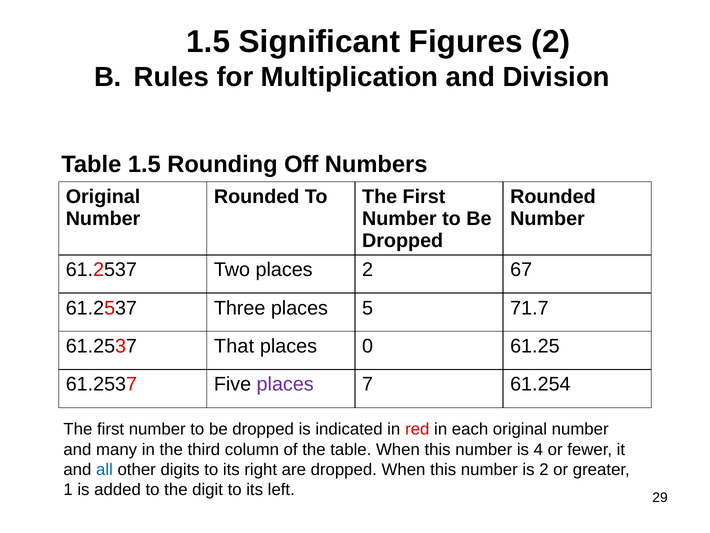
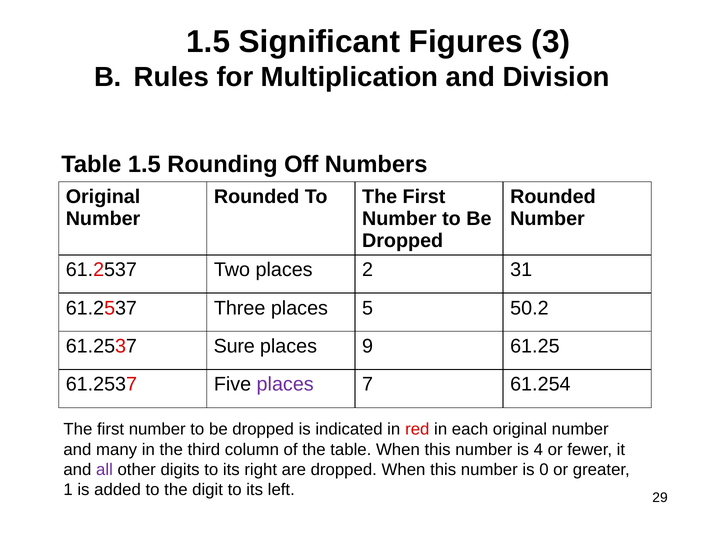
Figures 2: 2 -> 3
67: 67 -> 31
71.7: 71.7 -> 50.2
That: That -> Sure
0: 0 -> 9
all colour: blue -> purple
is 2: 2 -> 0
